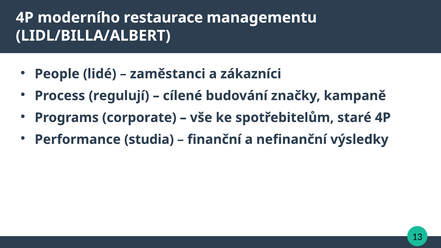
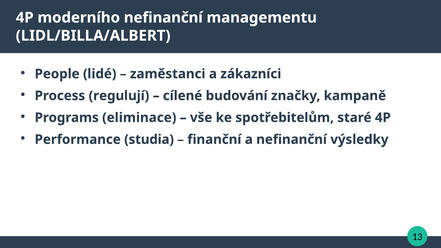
moderního restaurace: restaurace -> nefinanční
corporate: corporate -> eliminace
